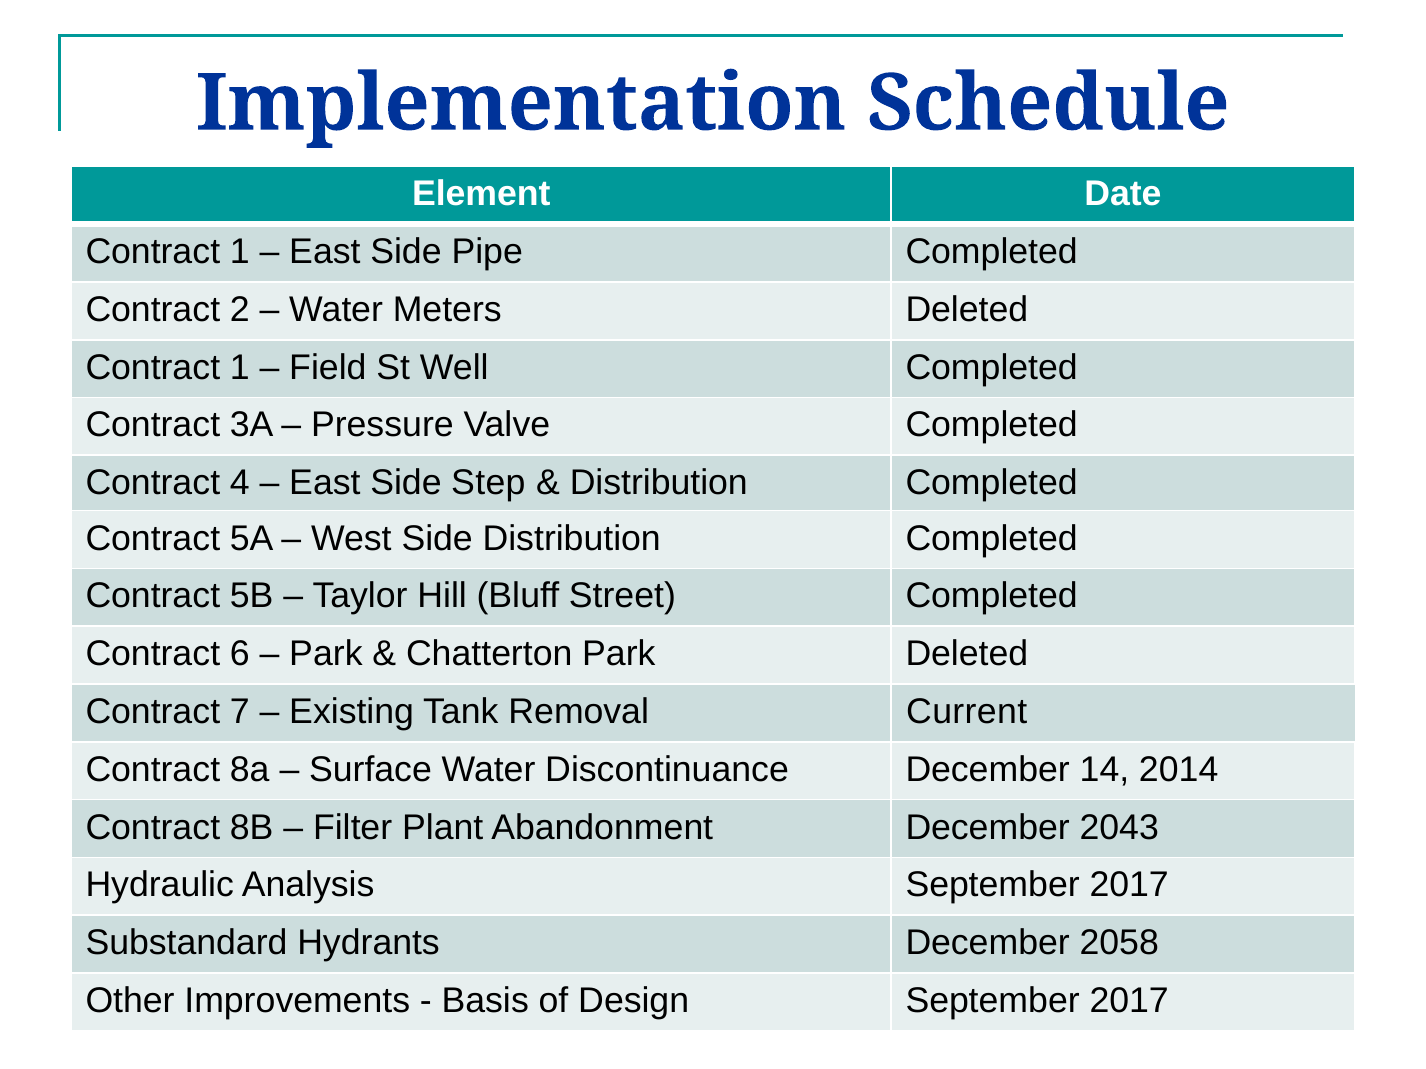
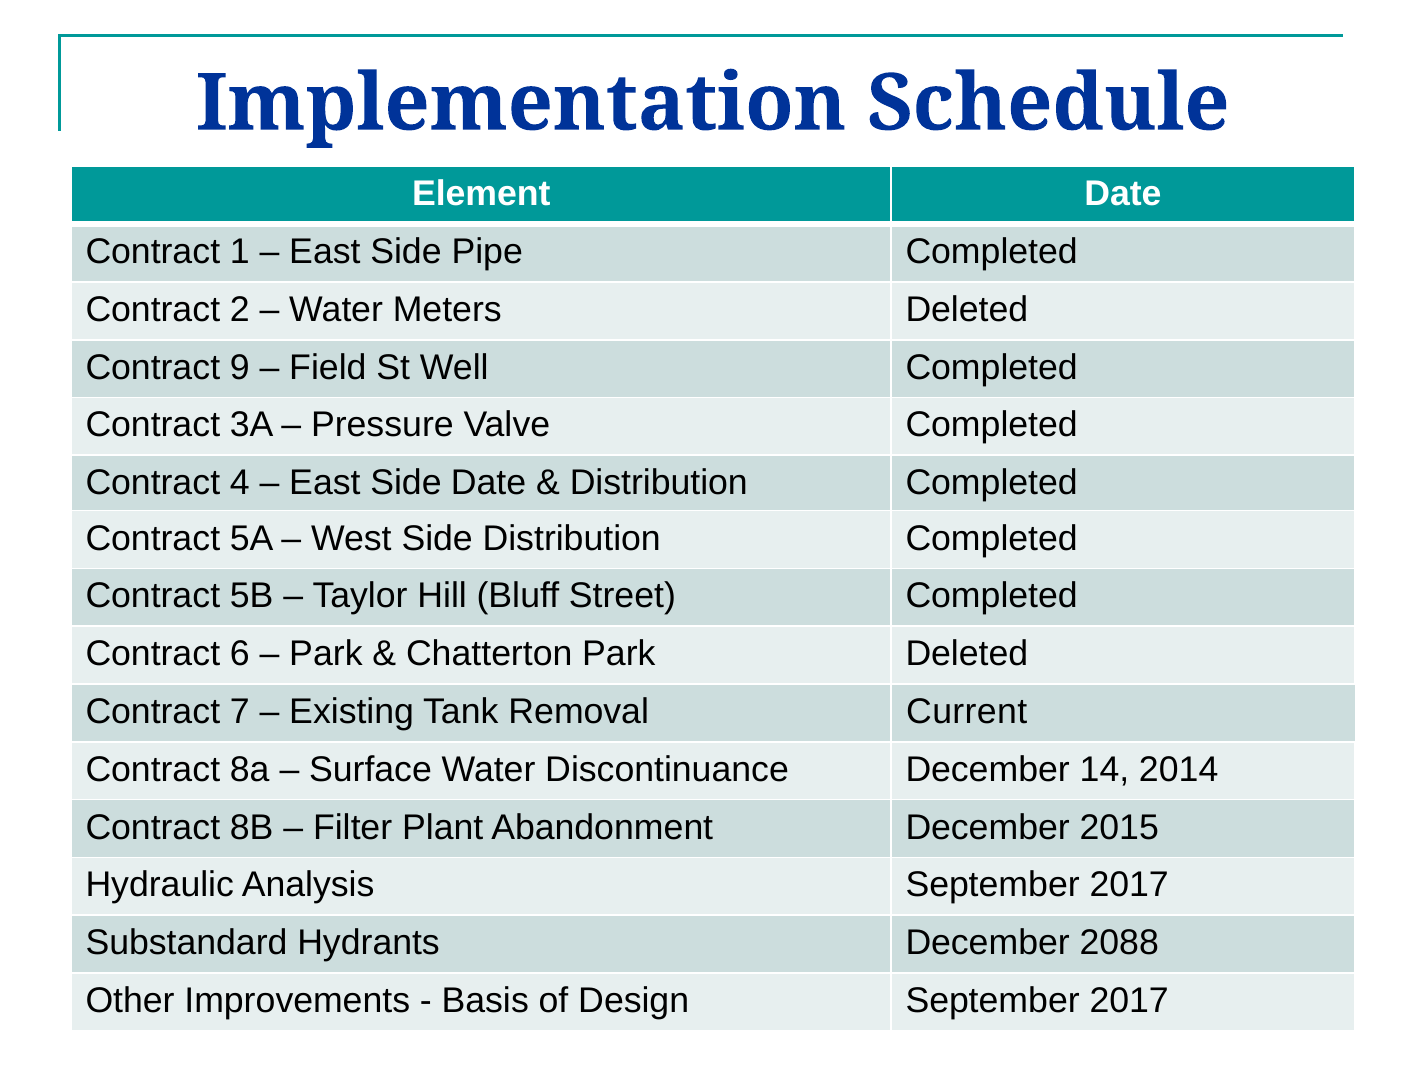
1 at (240, 368): 1 -> 9
Side Step: Step -> Date
2043: 2043 -> 2015
2058: 2058 -> 2088
